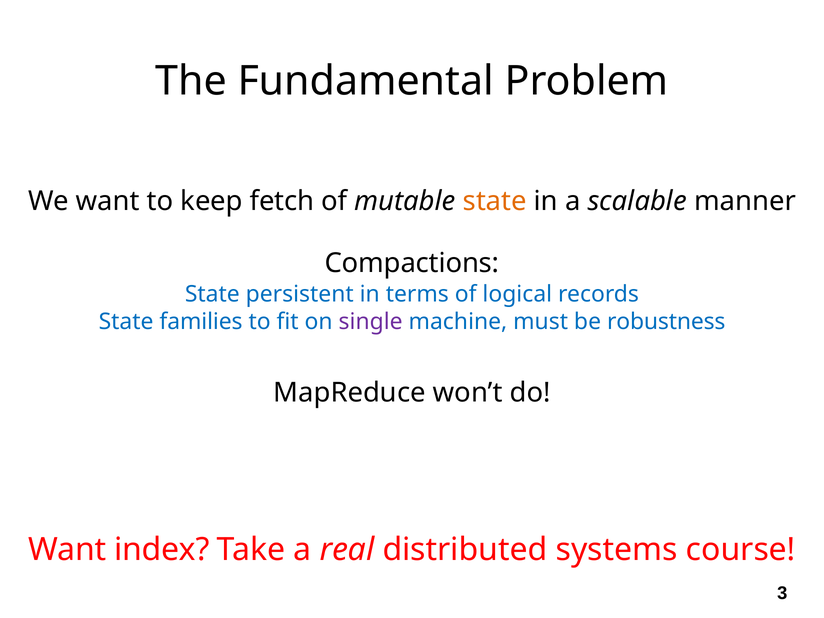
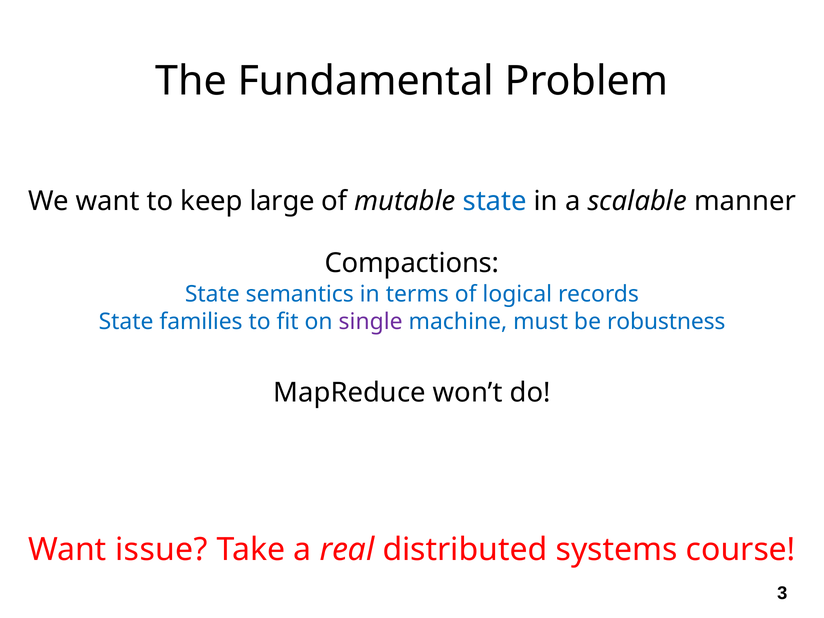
fetch: fetch -> large
state at (495, 201) colour: orange -> blue
persistent: persistent -> semantics
index: index -> issue
